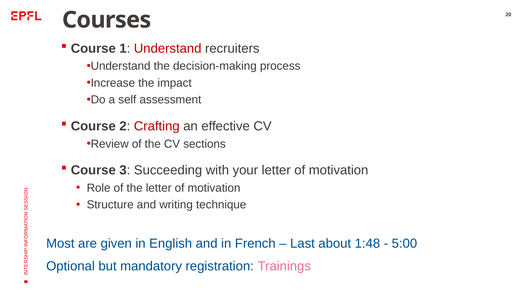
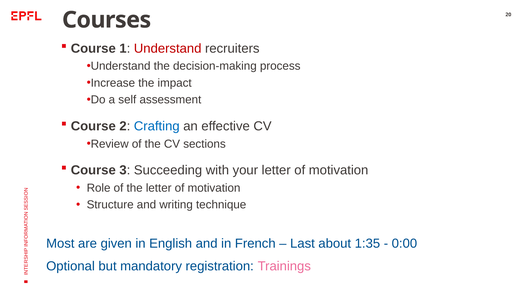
Crafting colour: red -> blue
1:48: 1:48 -> 1:35
5:00: 5:00 -> 0:00
